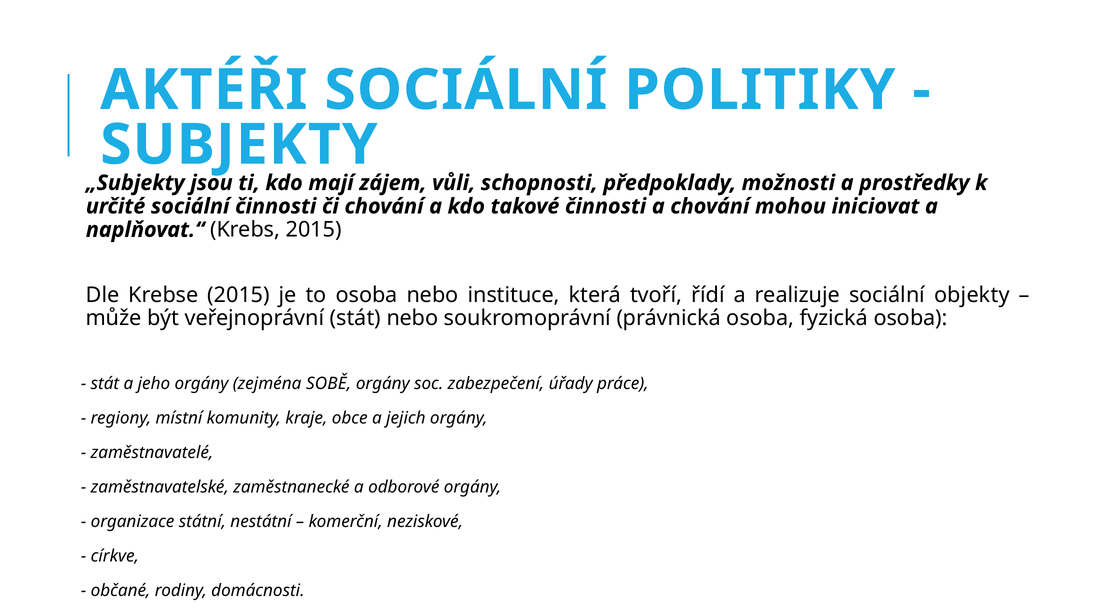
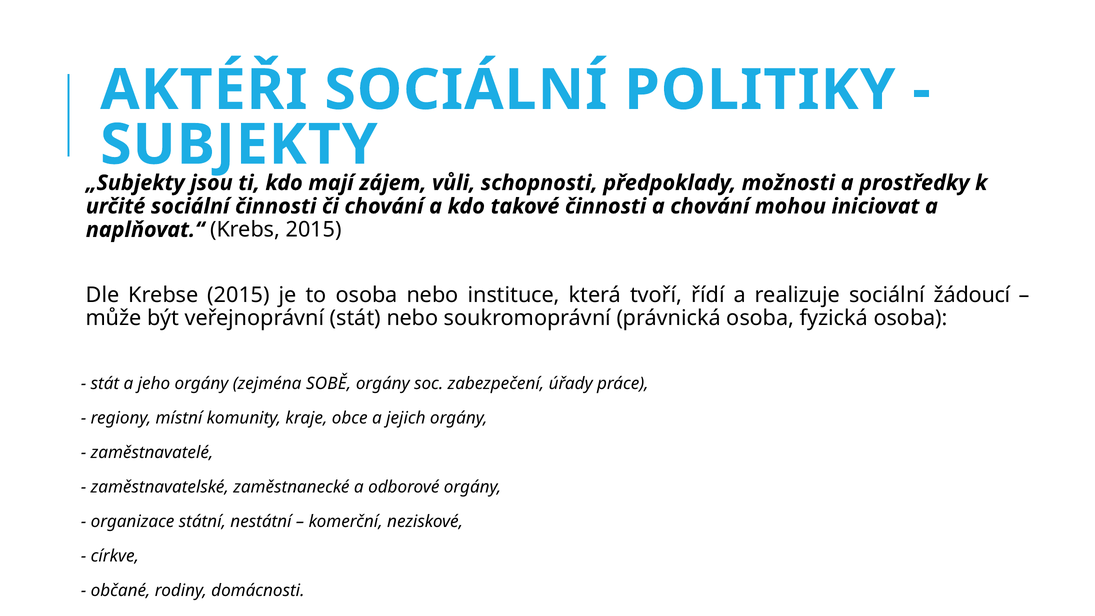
objekty: objekty -> žádoucí
